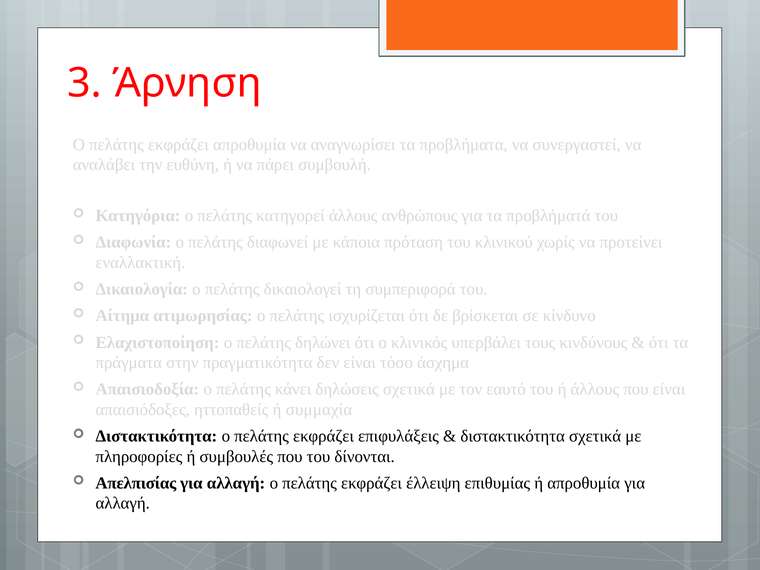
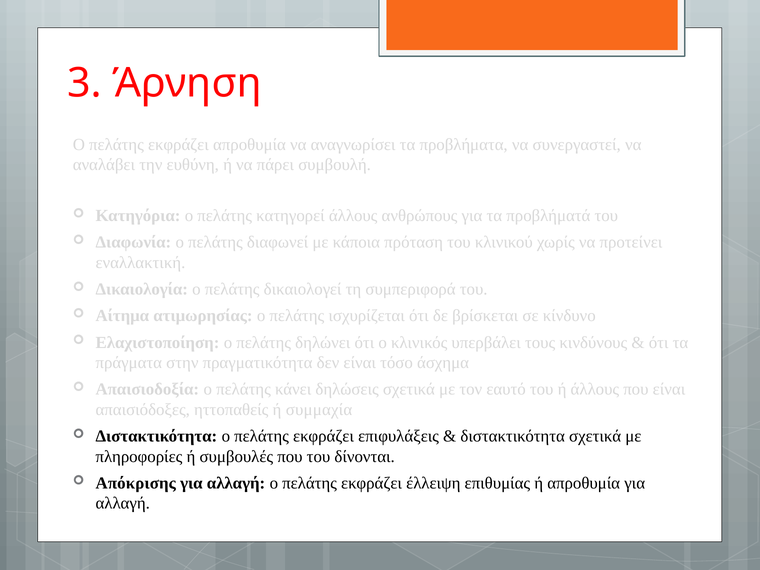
Απελπισίας: Απελπισίας -> Απόκρισης
